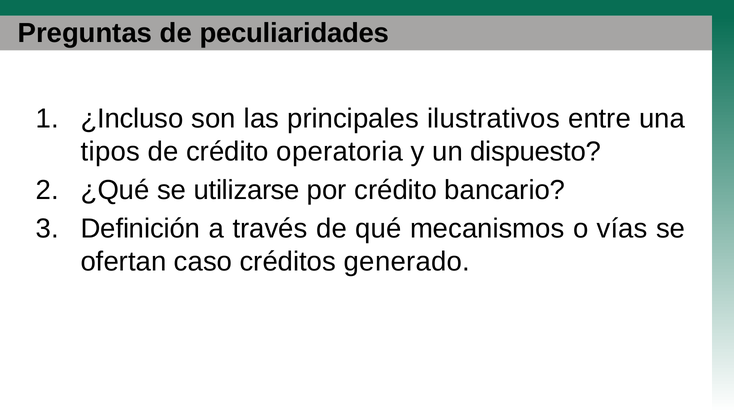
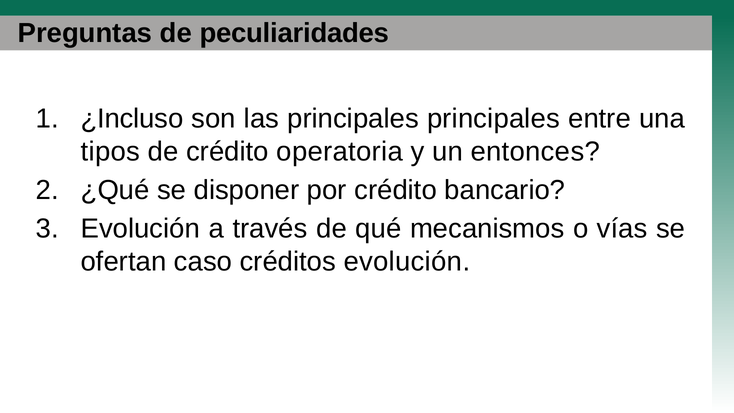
principales ilustrativos: ilustrativos -> principales
dispuesto: dispuesto -> entonces
utilizarse: utilizarse -> disponer
Definición at (140, 228): Definición -> Evolución
créditos generado: generado -> evolución
